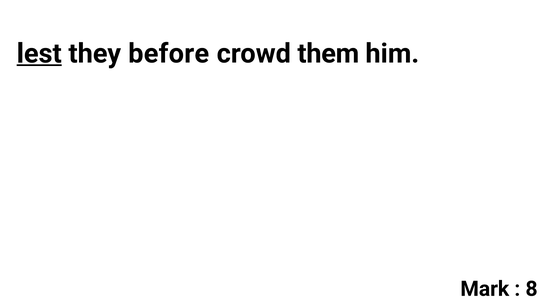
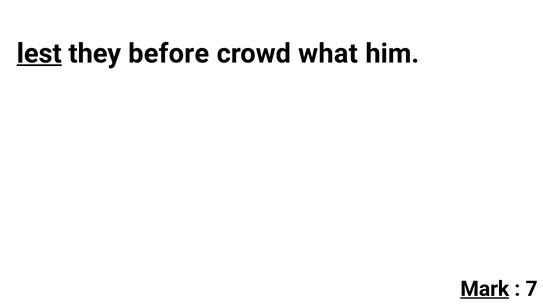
them: them -> what
Mark underline: none -> present
8: 8 -> 7
